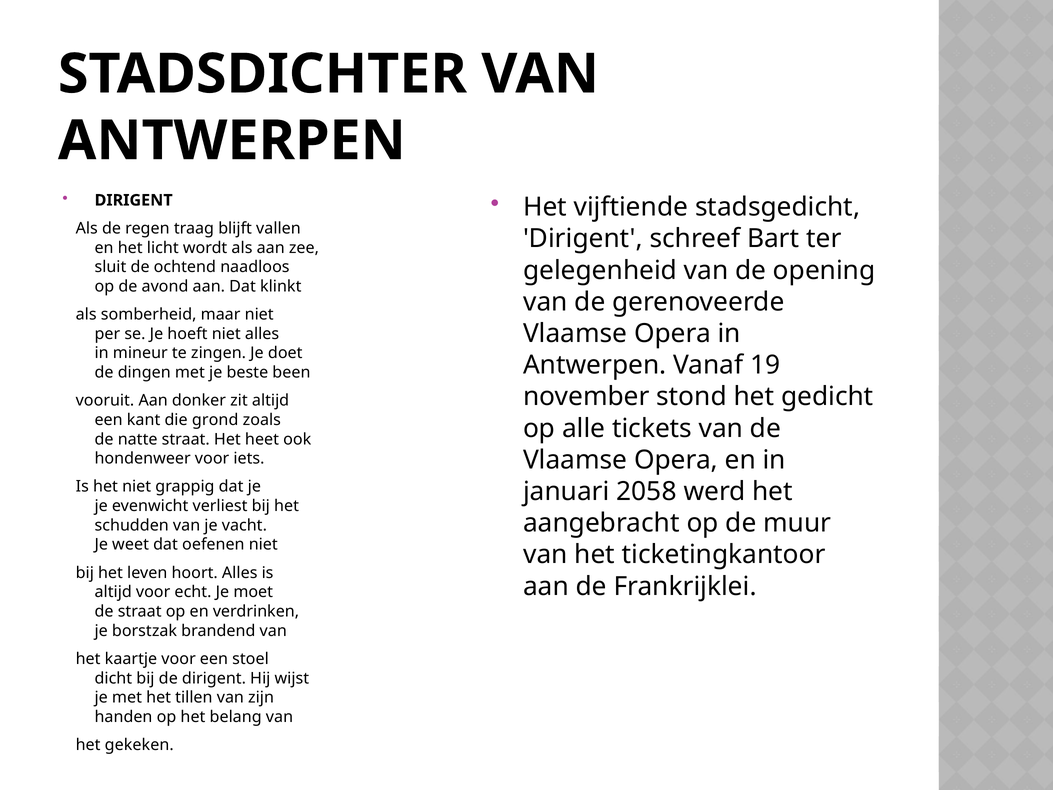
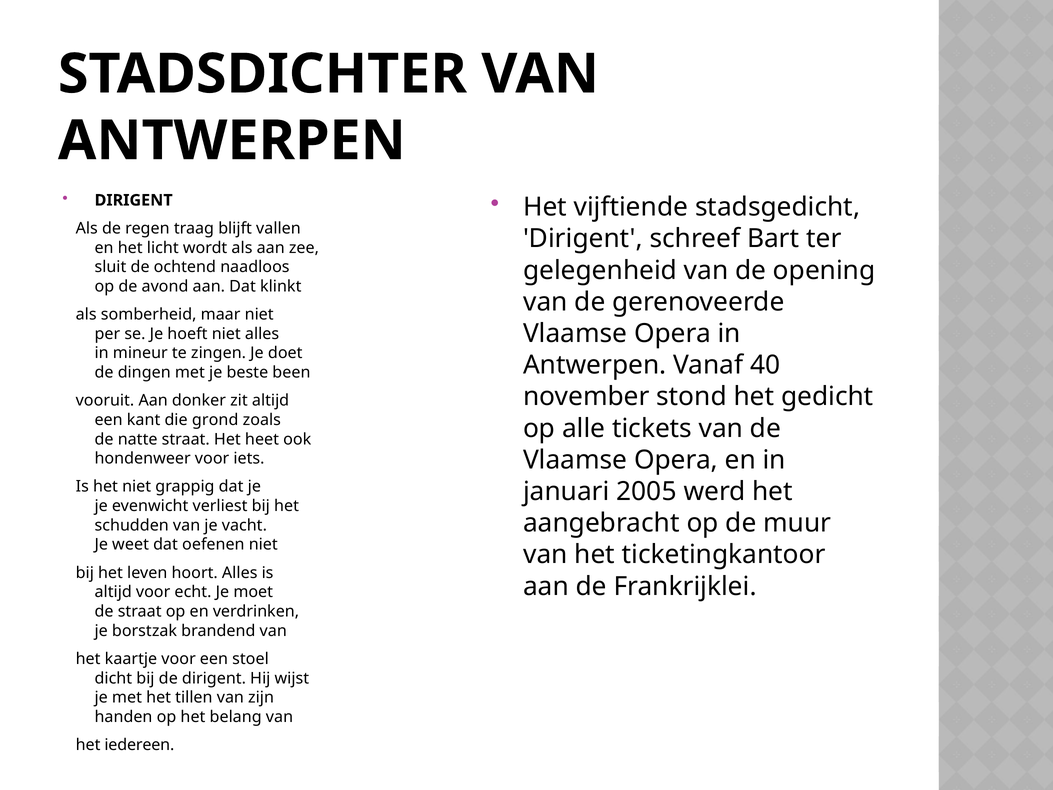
19: 19 -> 40
2058: 2058 -> 2005
gekeken: gekeken -> iedereen
